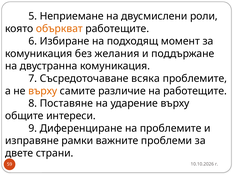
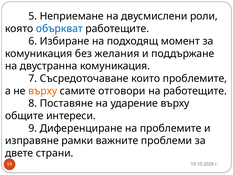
объркват colour: orange -> blue
всяка: всяка -> които
различие: различие -> отговори
